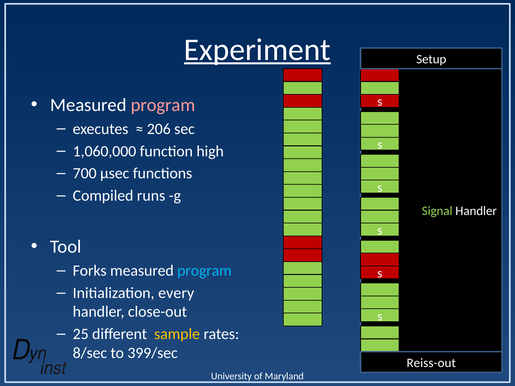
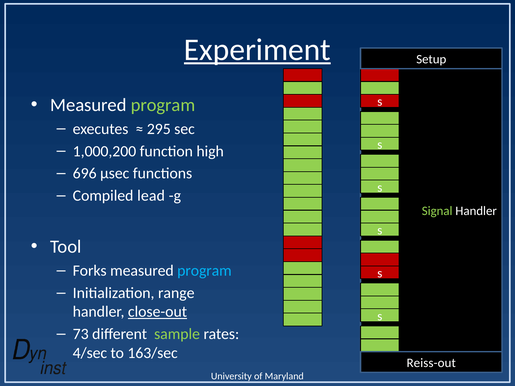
program at (163, 105) colour: pink -> light green
206: 206 -> 295
1,060,000: 1,060,000 -> 1,000,200
700: 700 -> 696
runs: runs -> lead
every: every -> range
close-out underline: none -> present
25: 25 -> 73
sample colour: yellow -> light green
8/sec: 8/sec -> 4/sec
399/sec: 399/sec -> 163/sec
